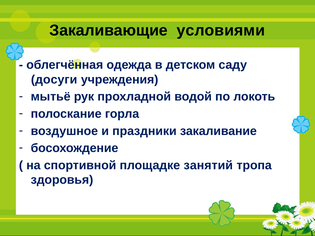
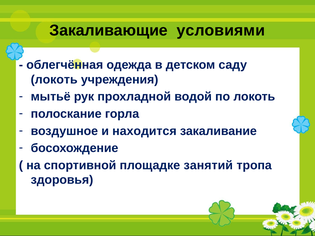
досуги at (54, 80): досуги -> локоть
праздники: праздники -> находится
